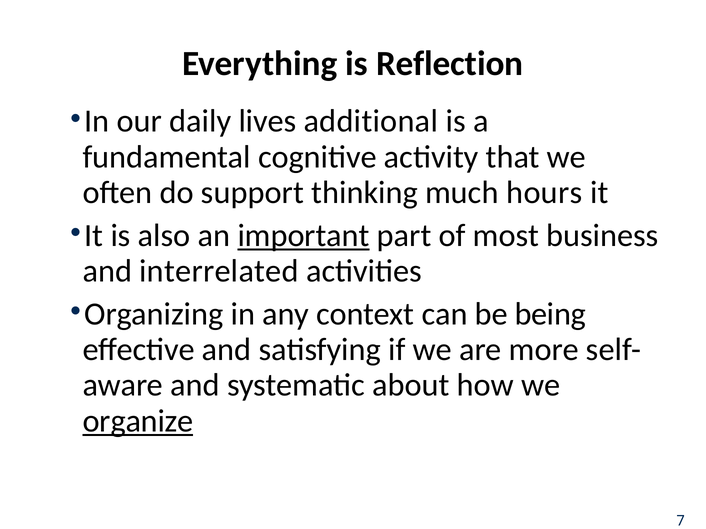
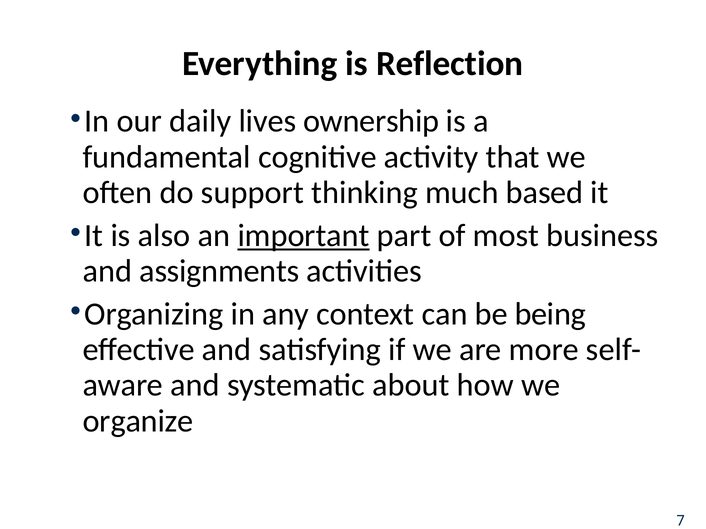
additional: additional -> ownership
hours: hours -> based
interrelated: interrelated -> assignments
organize underline: present -> none
